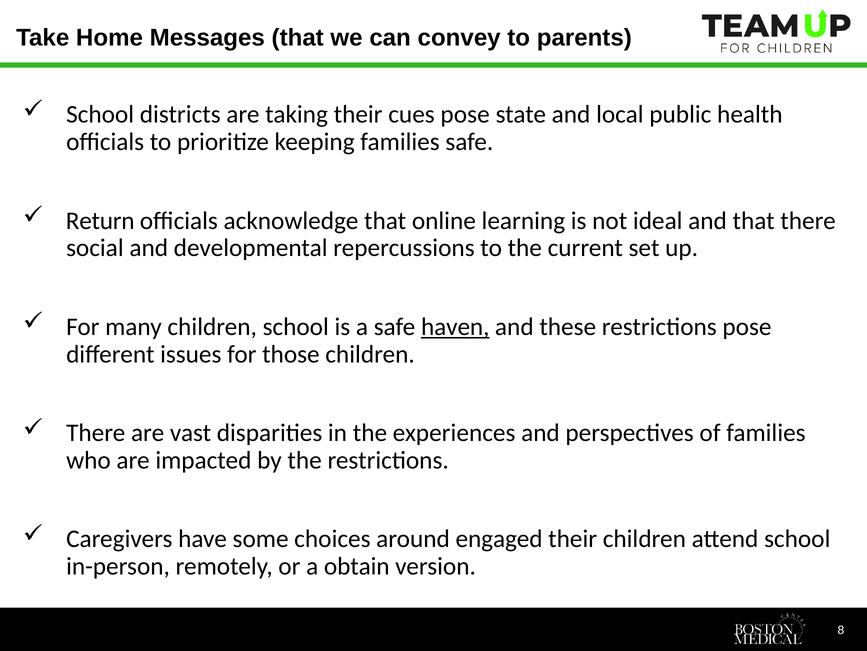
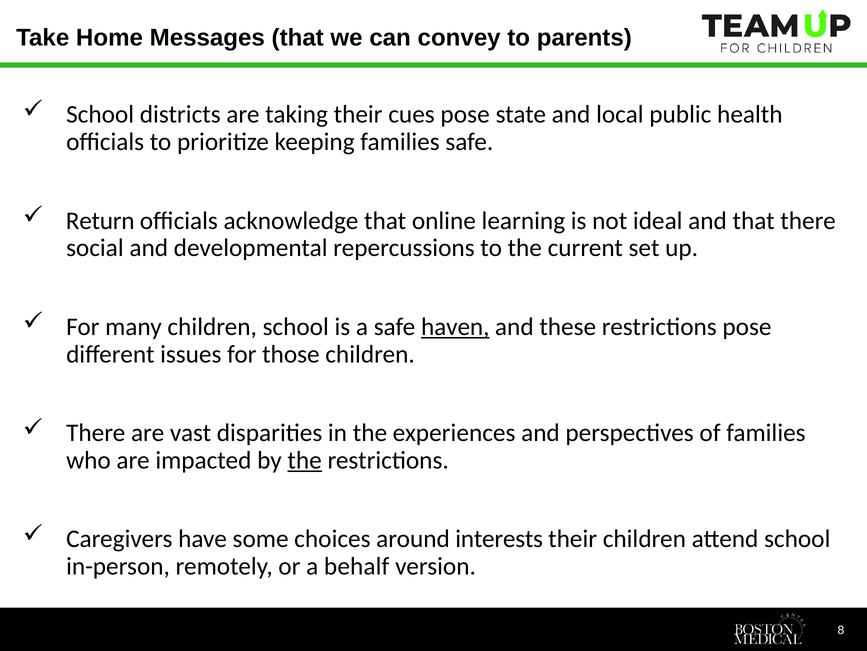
the at (305, 460) underline: none -> present
engaged: engaged -> interests
obtain: obtain -> behalf
